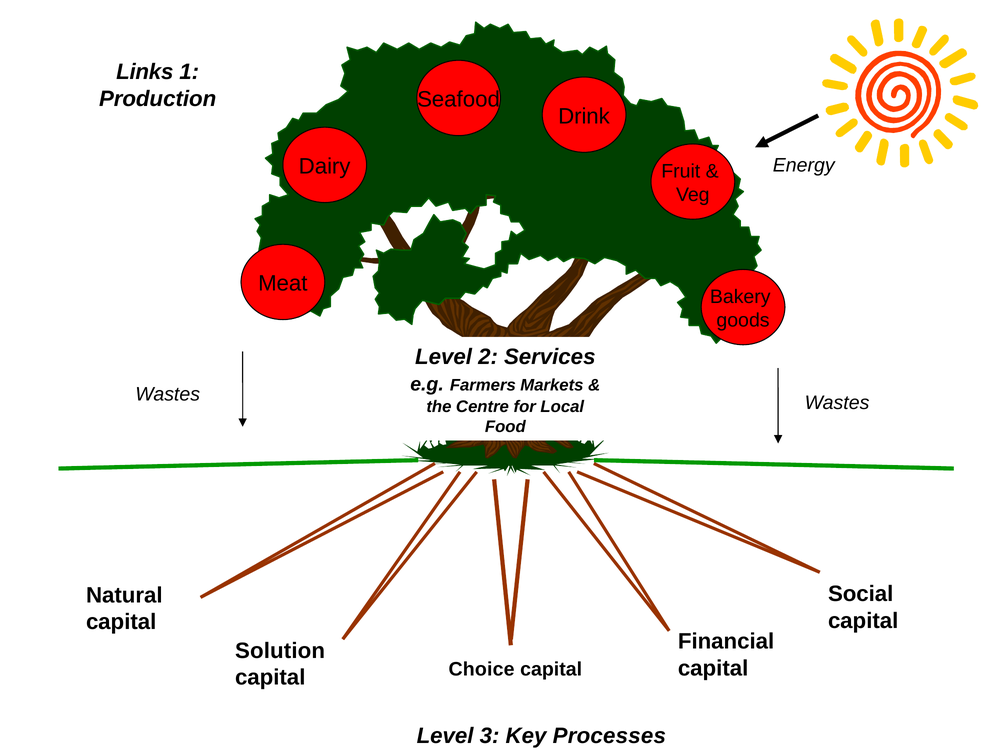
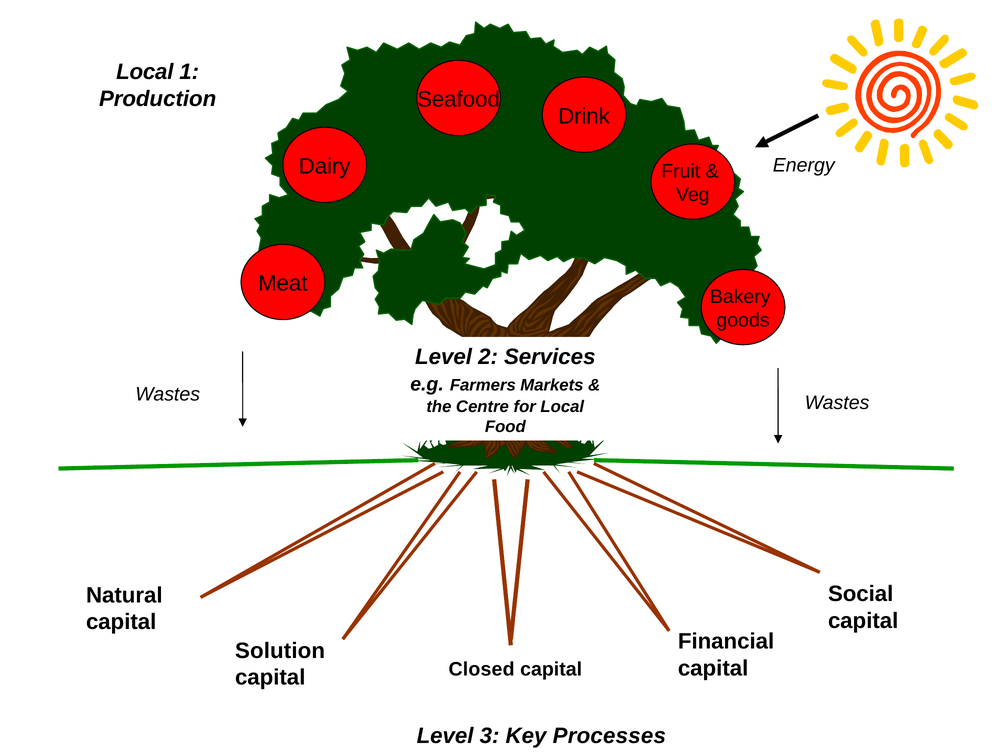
Links at (145, 72): Links -> Local
Choice: Choice -> Closed
